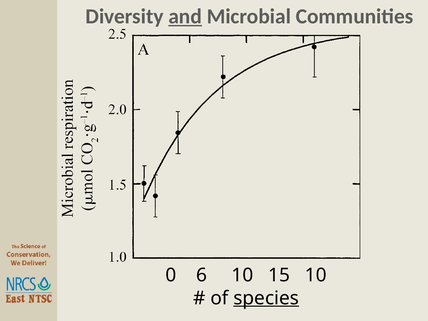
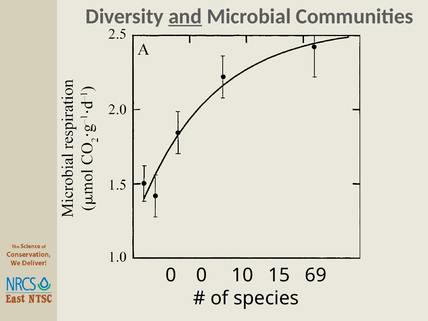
0 6: 6 -> 0
15 10: 10 -> 69
species underline: present -> none
